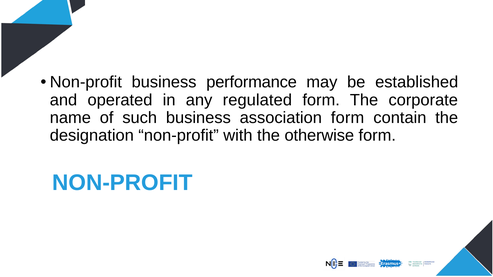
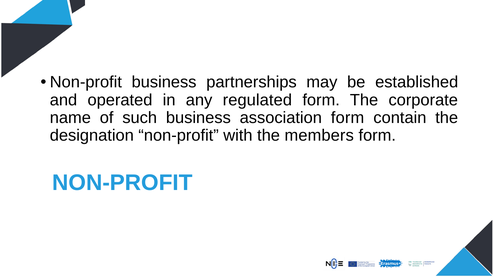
performance: performance -> partnerships
otherwise: otherwise -> members
